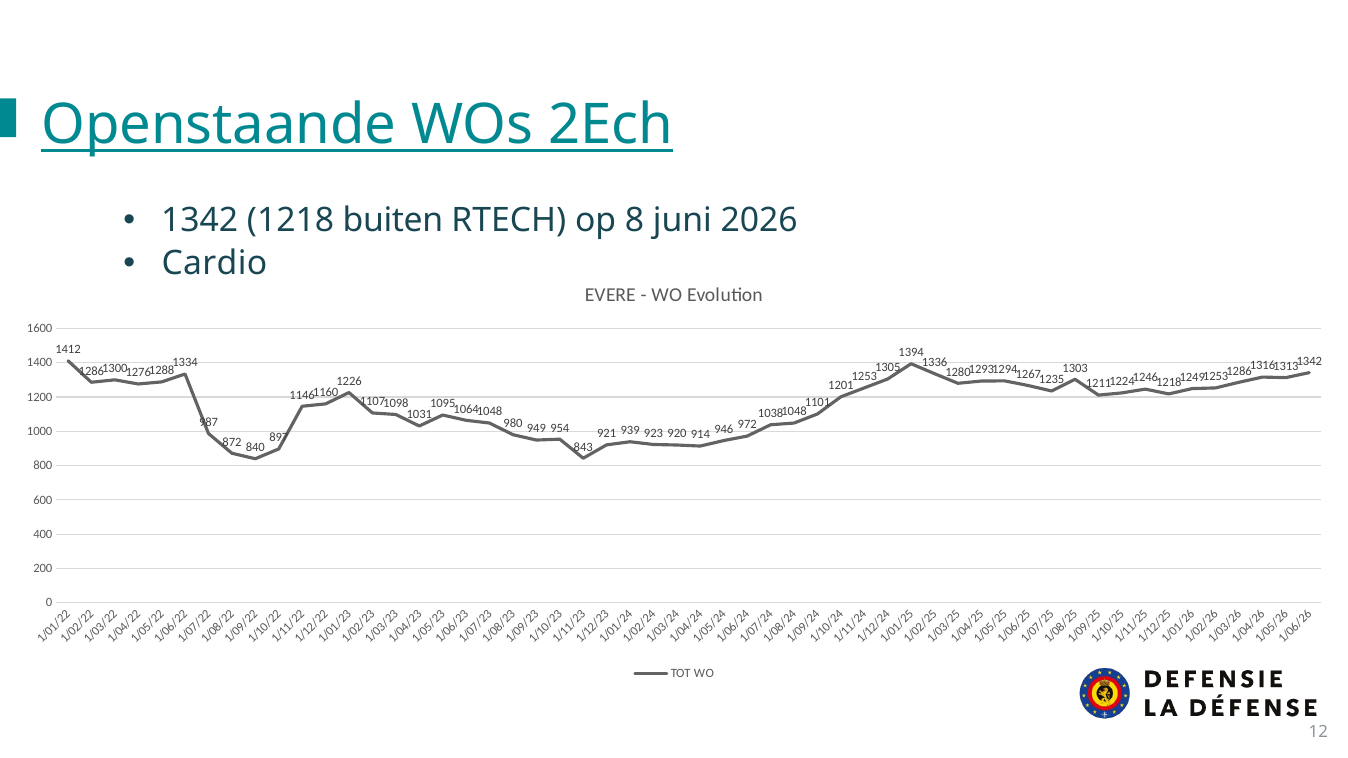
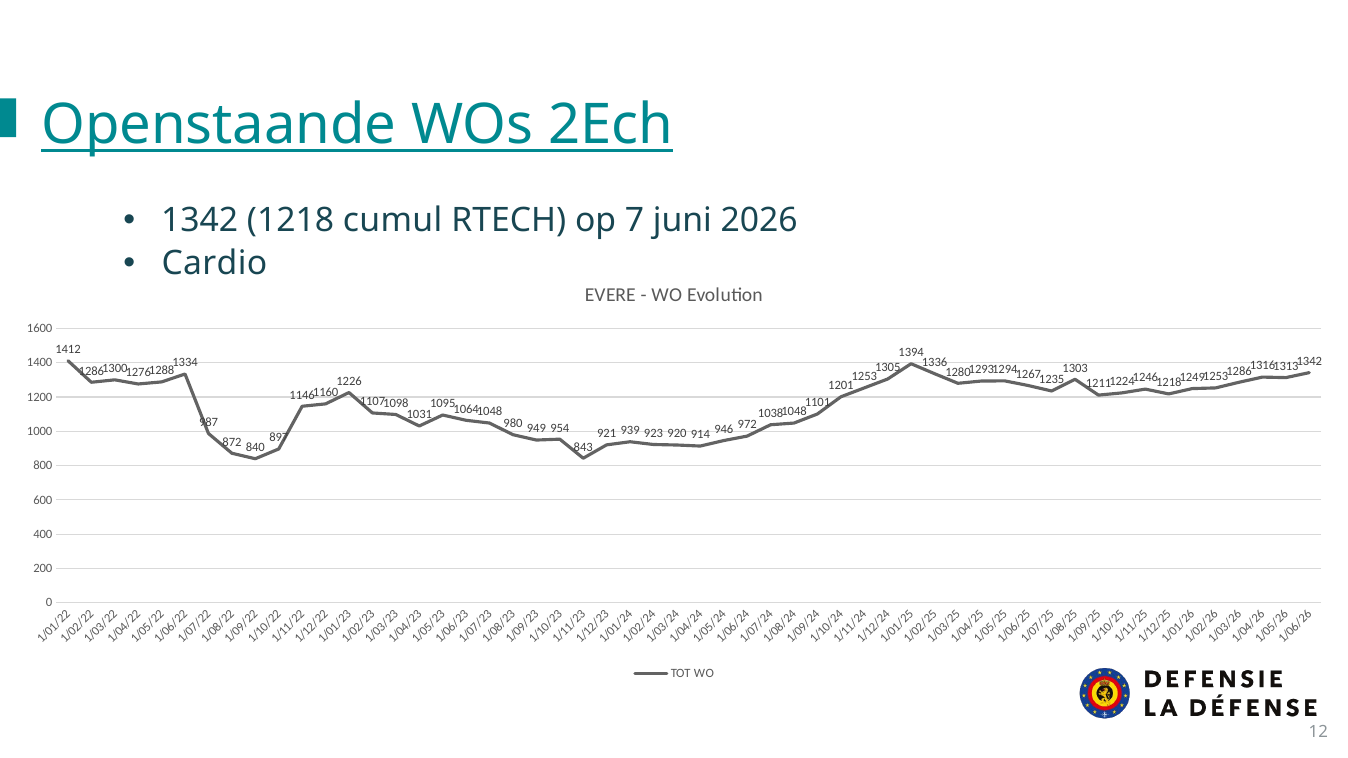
buiten: buiten -> cumul
op 8: 8 -> 7
